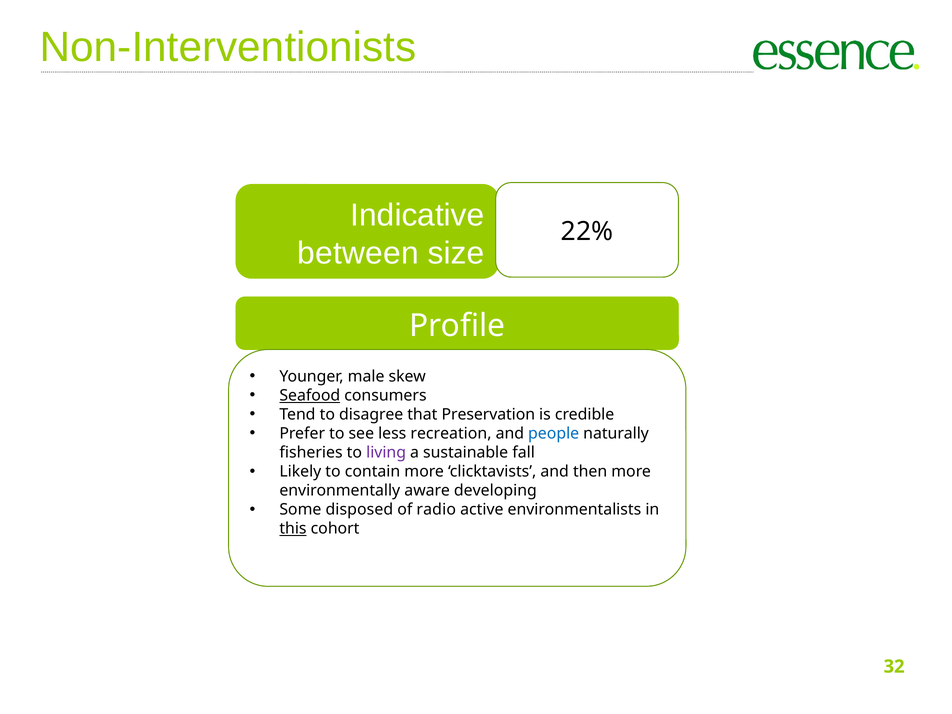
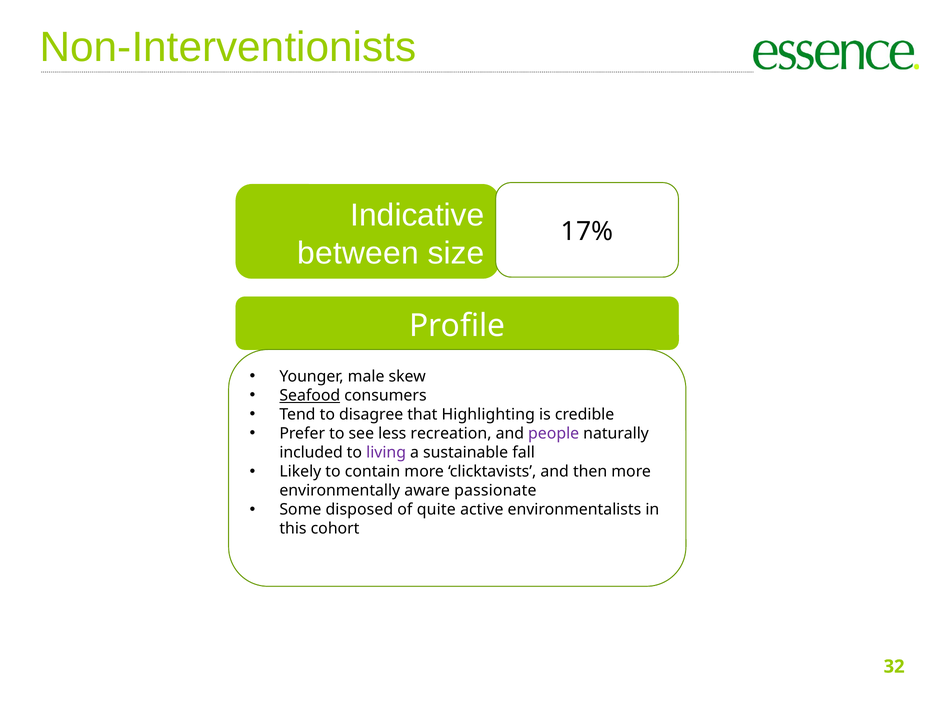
22%: 22% -> 17%
Preservation: Preservation -> Highlighting
people colour: blue -> purple
fisheries: fisheries -> included
developing: developing -> passionate
radio: radio -> quite
this underline: present -> none
